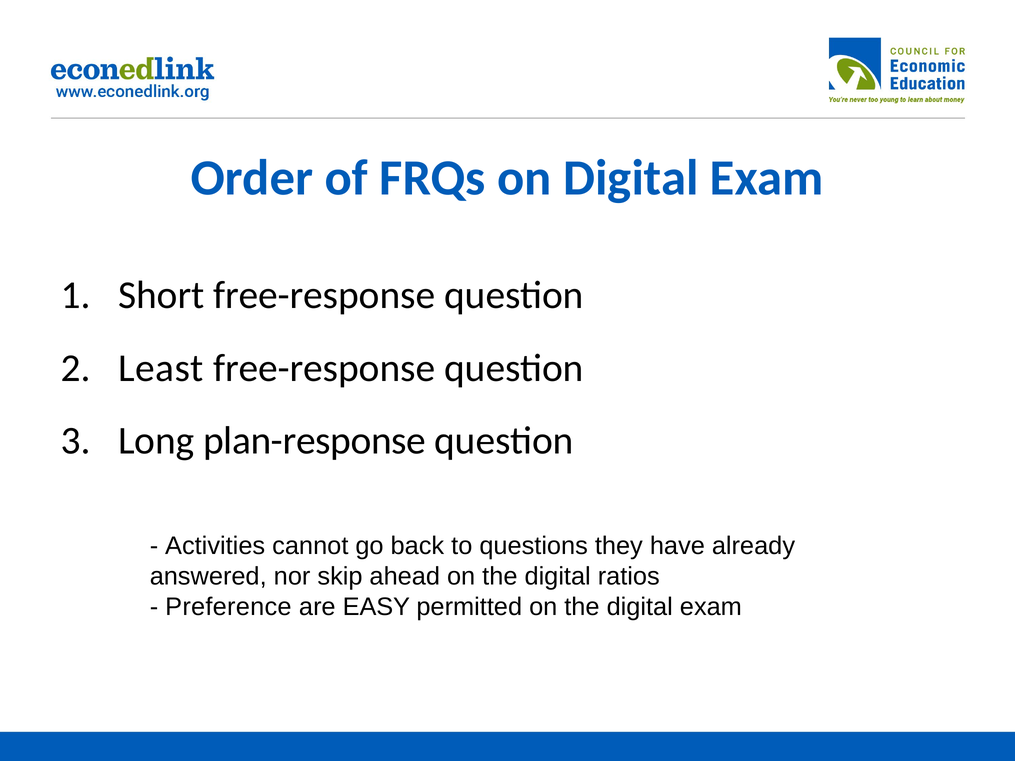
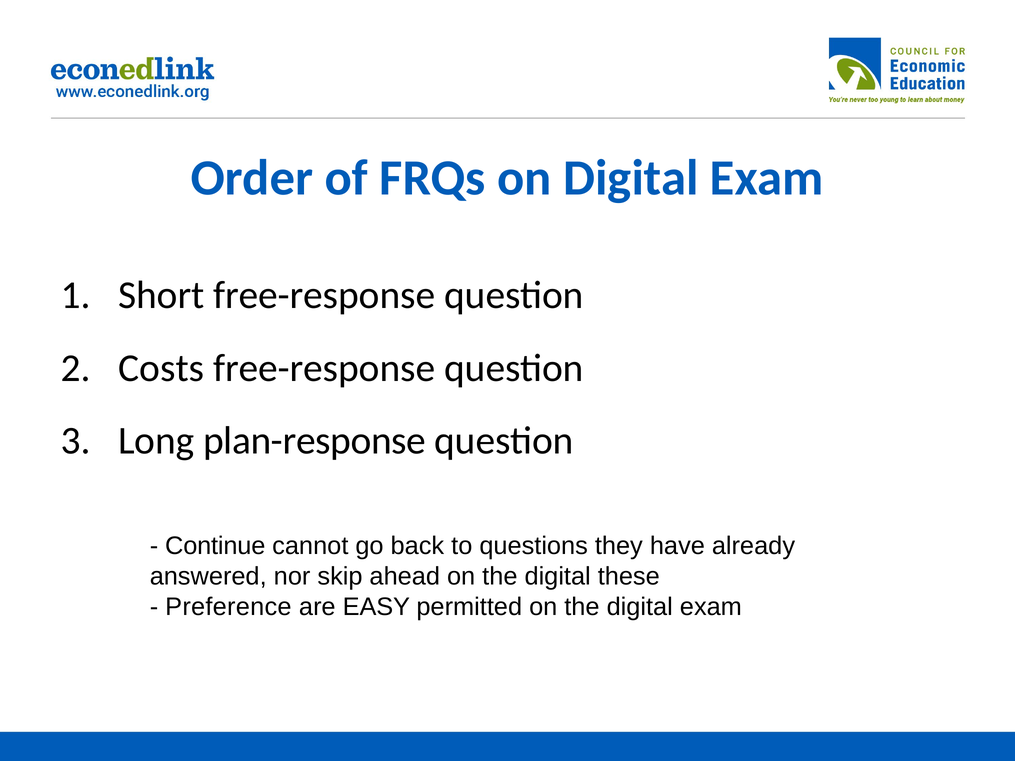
Least: Least -> Costs
Activities: Activities -> Continue
ratios: ratios -> these
